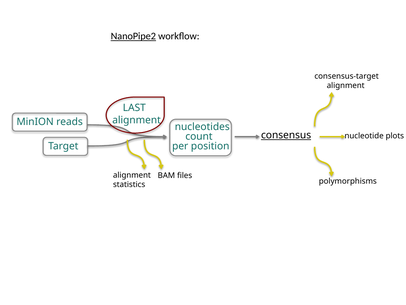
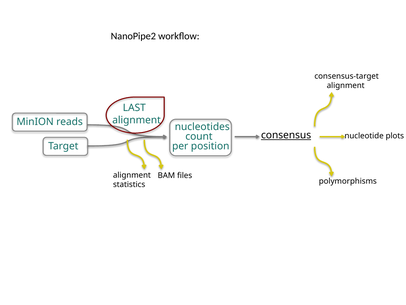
NanoPipe2 underline: present -> none
